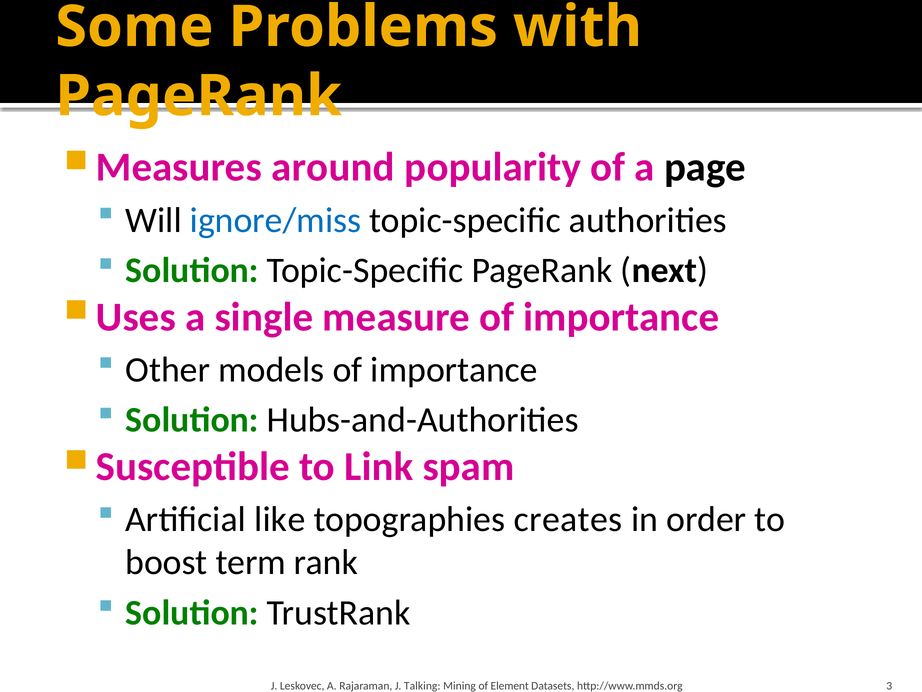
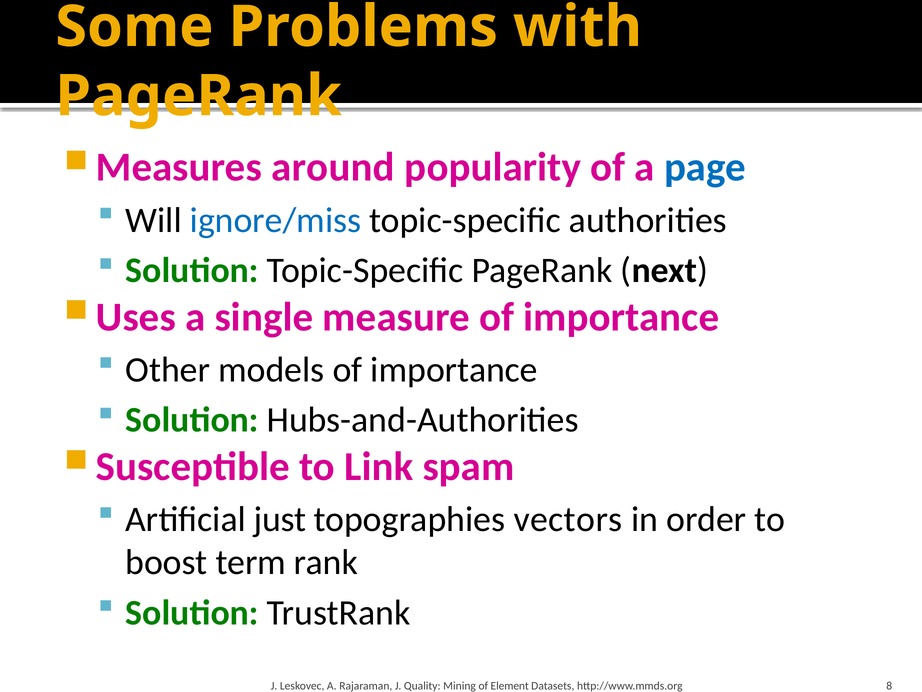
page colour: black -> blue
like: like -> just
creates: creates -> vectors
Talking: Talking -> Quality
3: 3 -> 8
